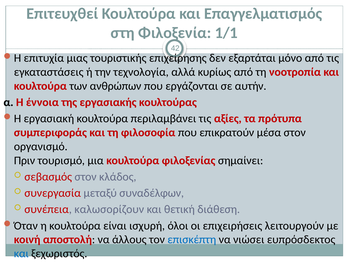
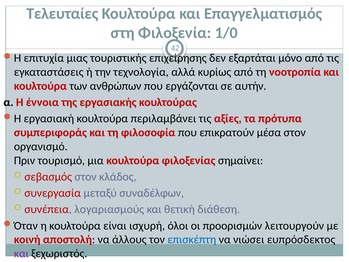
Επιτευχθεί: Επιτευχθεί -> Τελευταίες
1/1: 1/1 -> 1/0
καλωσορίζουν: καλωσορίζουν -> λογαριασμούς
επιχειρήσεις: επιχειρήσεις -> προορισμών
και at (21, 253) colour: blue -> purple
